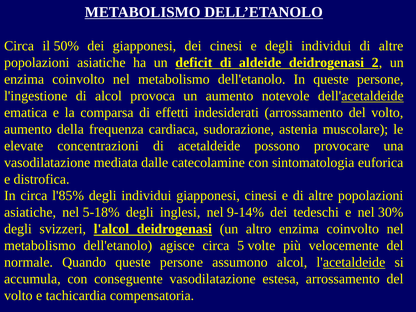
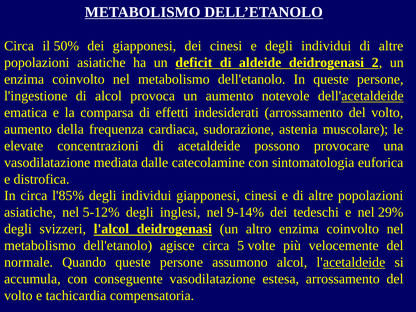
5-18%: 5-18% -> 5-12%
30%: 30% -> 29%
